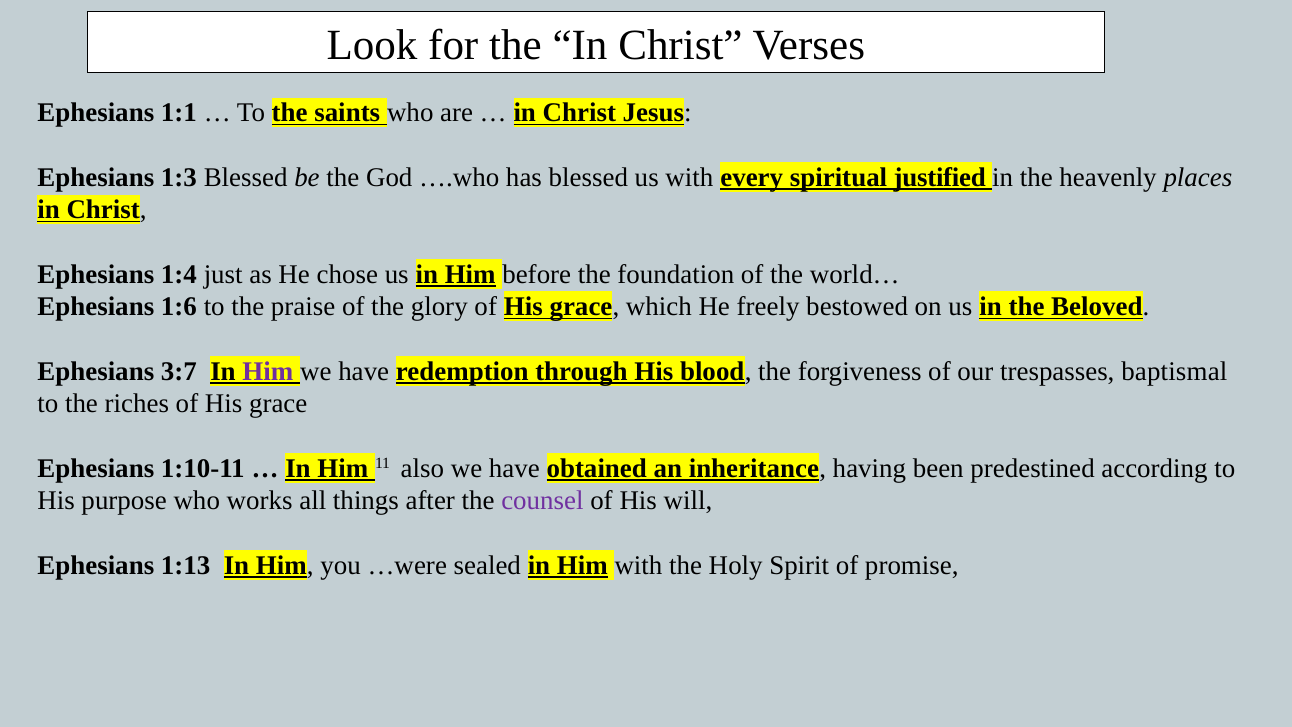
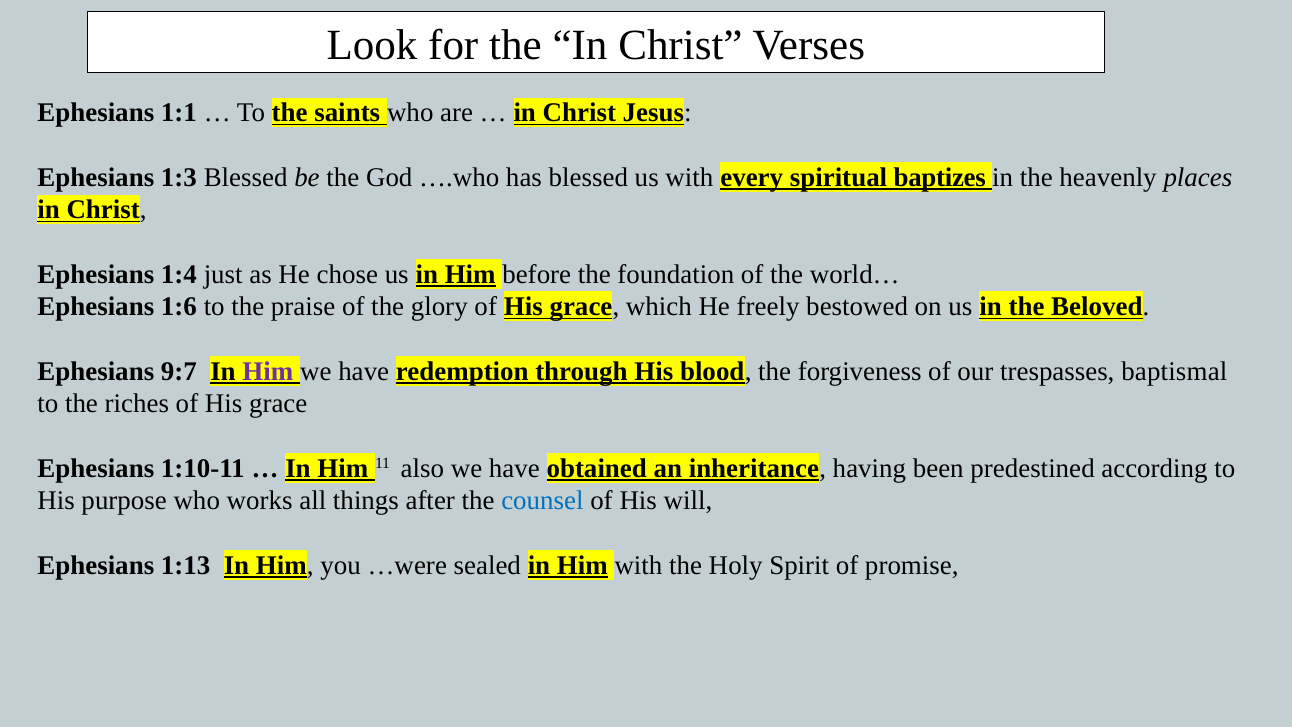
justified: justified -> baptizes
3:7: 3:7 -> 9:7
counsel colour: purple -> blue
